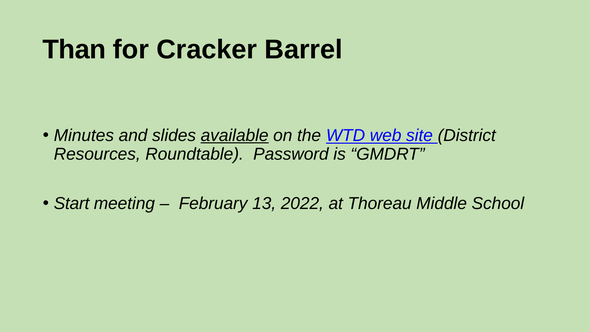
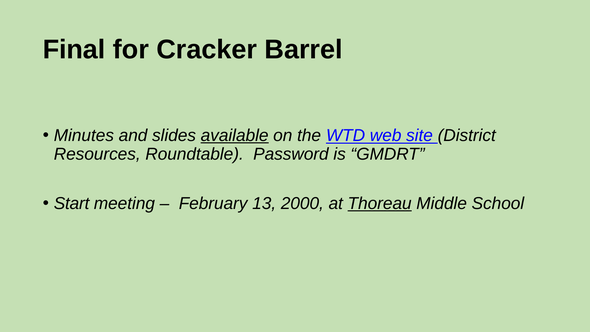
Than: Than -> Final
2022: 2022 -> 2000
Thoreau underline: none -> present
